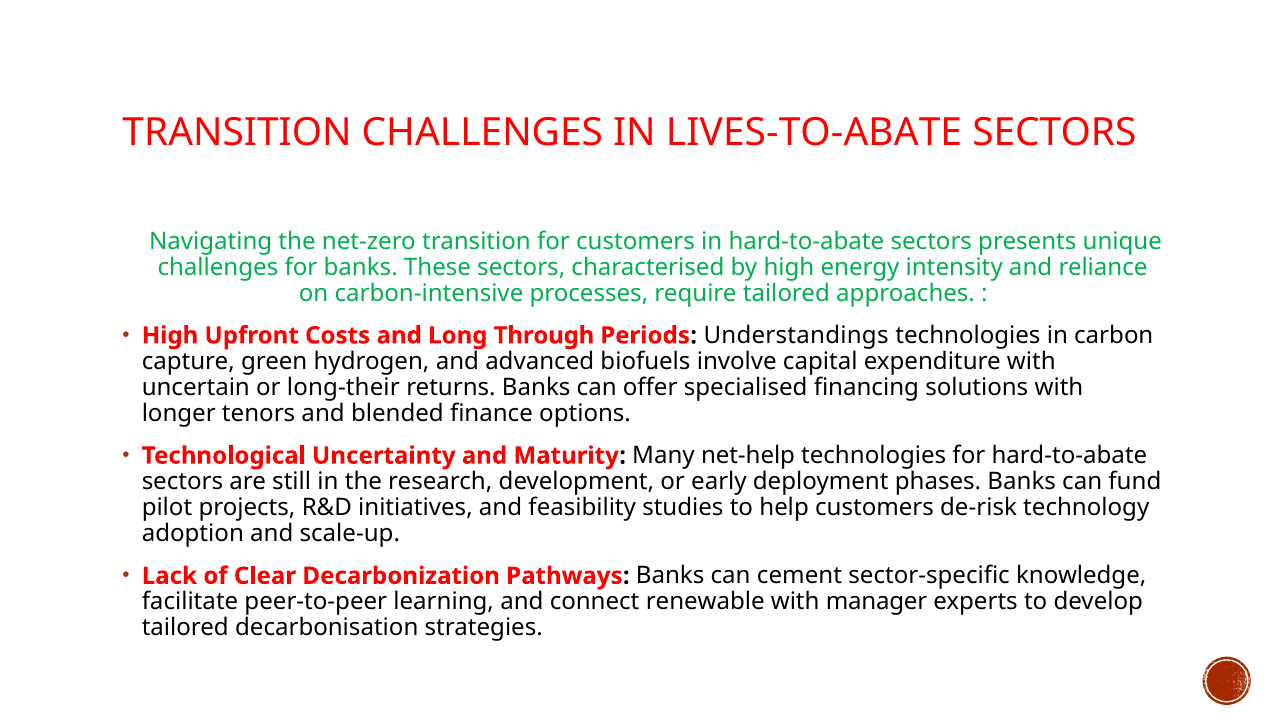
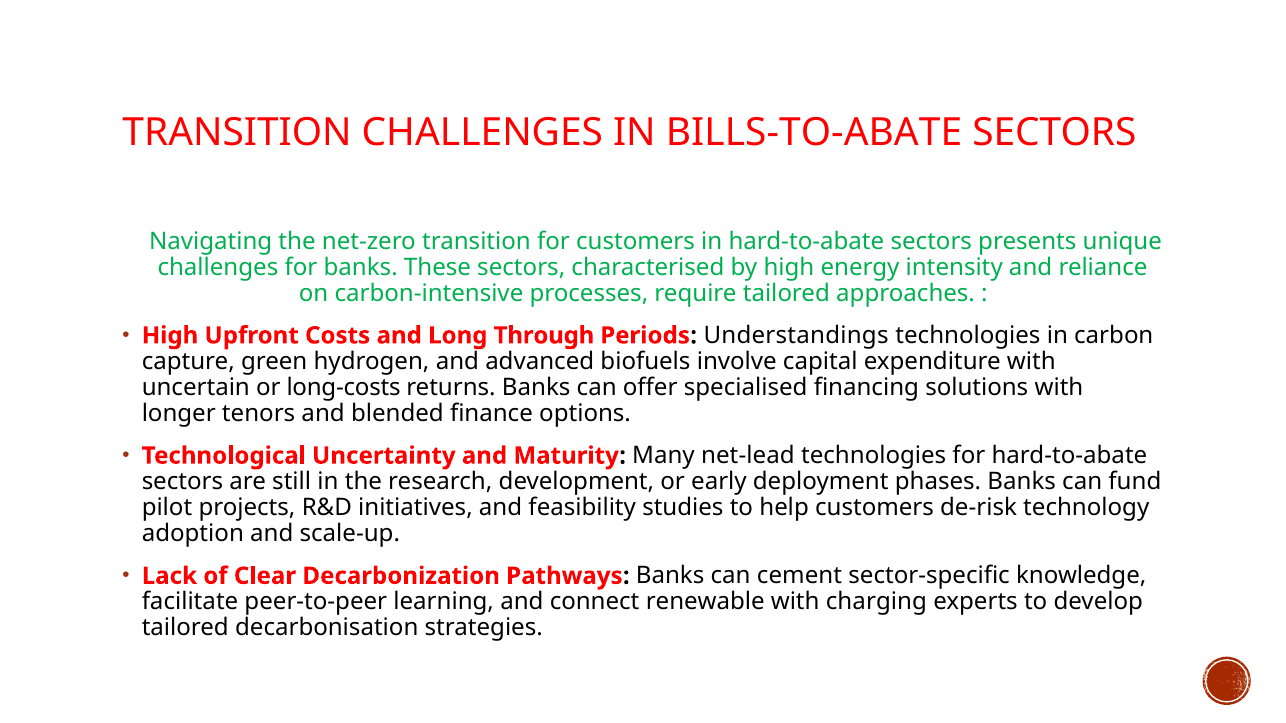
LIVES-TO-ABATE: LIVES-TO-ABATE -> BILLS-TO-ABATE
long-their: long-their -> long-costs
net-help: net-help -> net-lead
manager: manager -> charging
